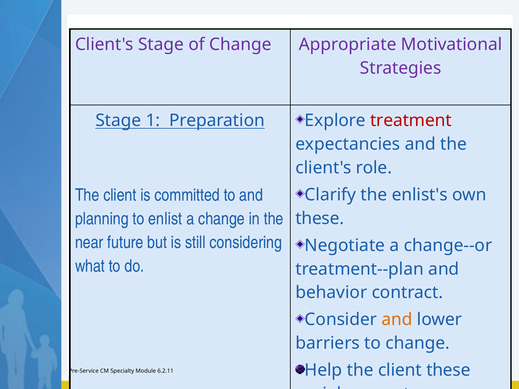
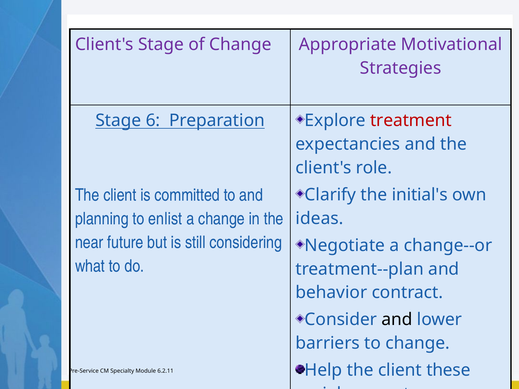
1: 1 -> 6
enlist's: enlist's -> initial's
these at (320, 218): these -> ideas
and at (397, 320) colour: orange -> black
